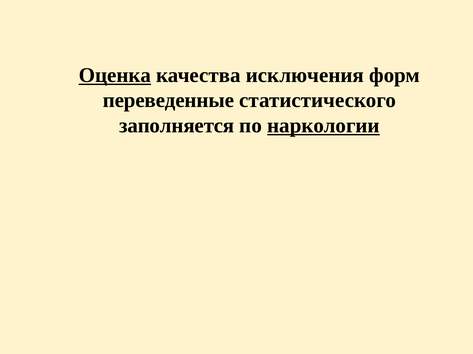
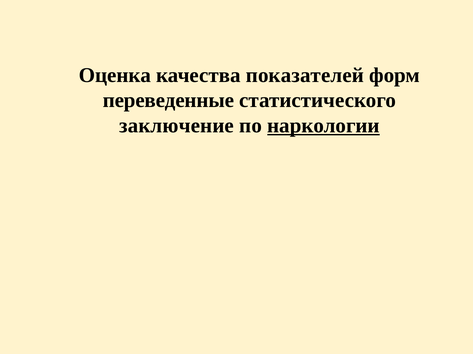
Оценка underline: present -> none
исключения: исключения -> показателей
заполняется: заполняется -> заключение
